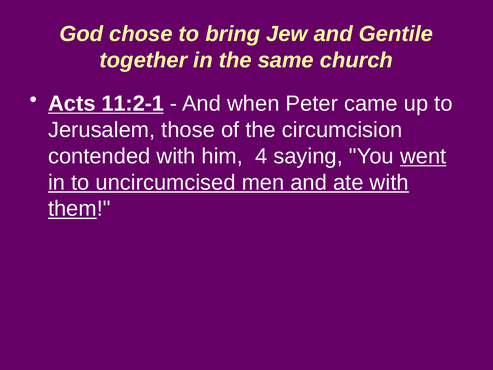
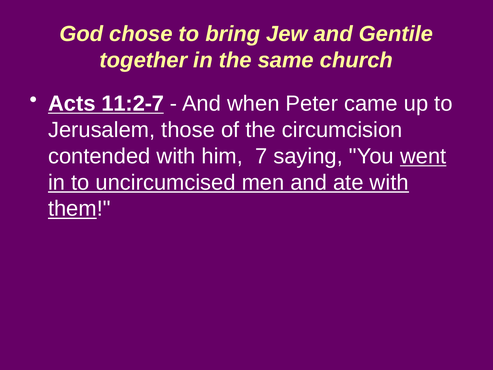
11:2-1: 11:2-1 -> 11:2-7
4: 4 -> 7
